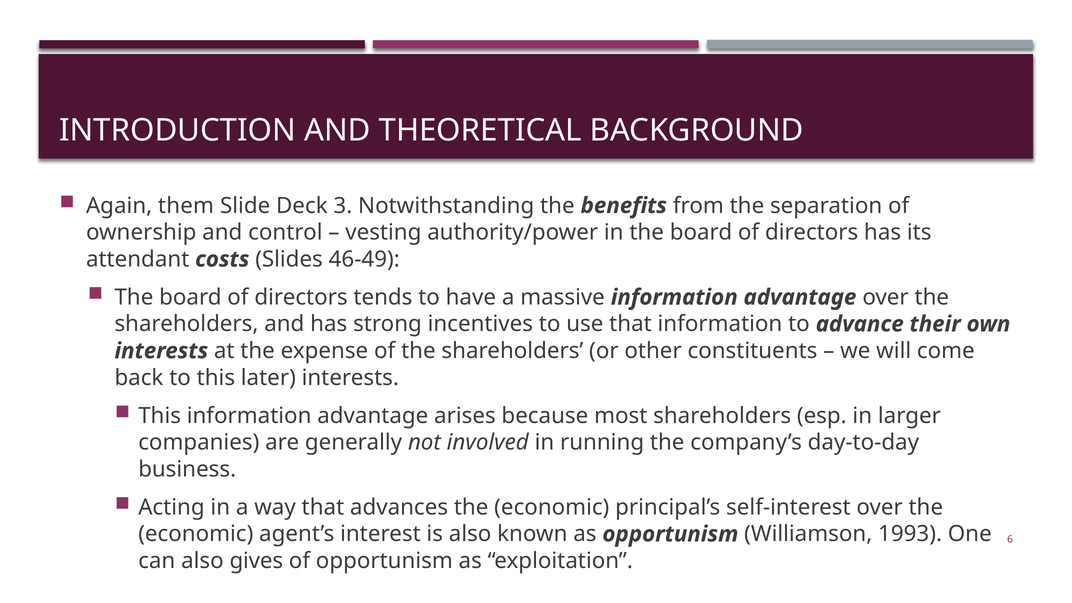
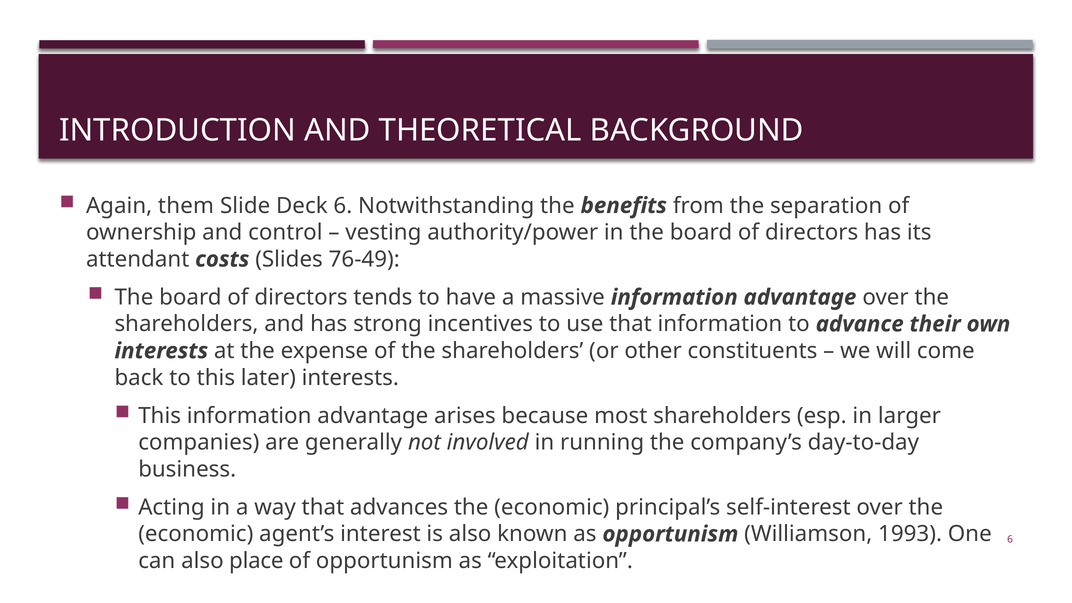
Deck 3: 3 -> 6
46-49: 46-49 -> 76-49
gives: gives -> place
